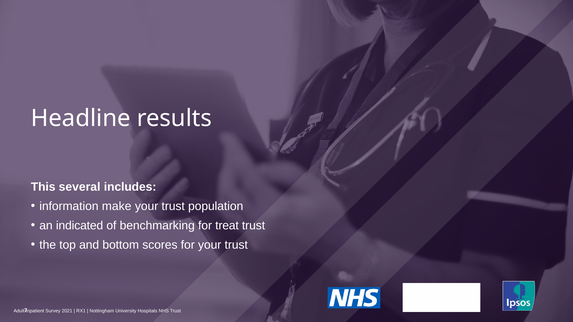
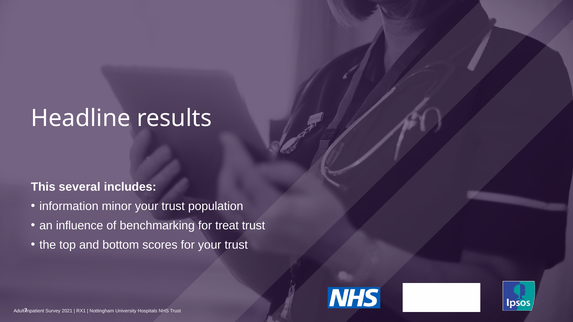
make: make -> minor
indicated: indicated -> influence
